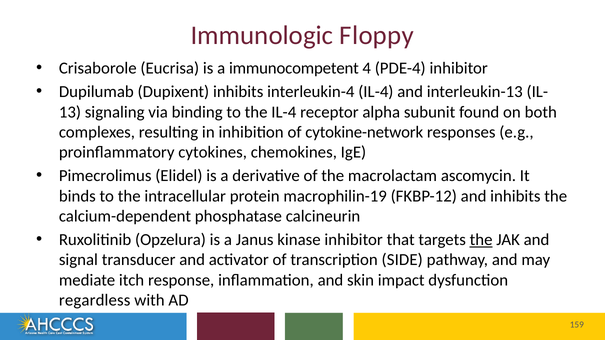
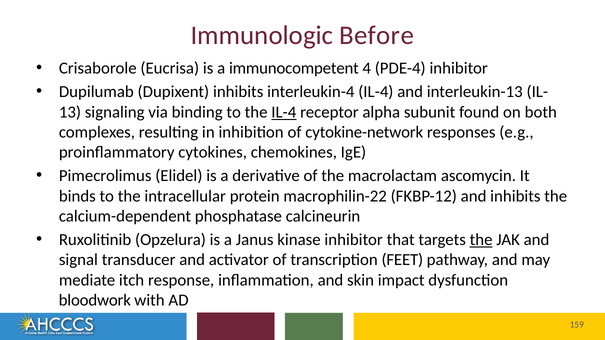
Floppy: Floppy -> Before
IL-4 at (284, 112) underline: none -> present
macrophilin-19: macrophilin-19 -> macrophilin-22
SIDE: SIDE -> FEET
regardless: regardless -> bloodwork
